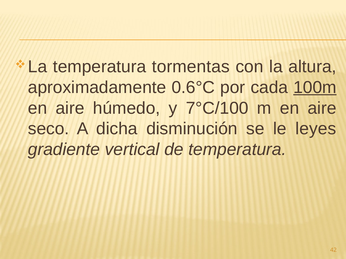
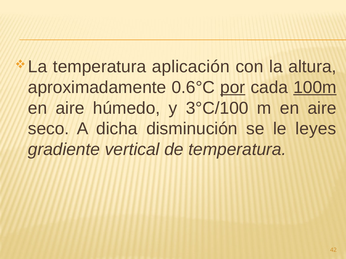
tormentas: tormentas -> aplicación
por underline: none -> present
7°C/100: 7°C/100 -> 3°C/100
